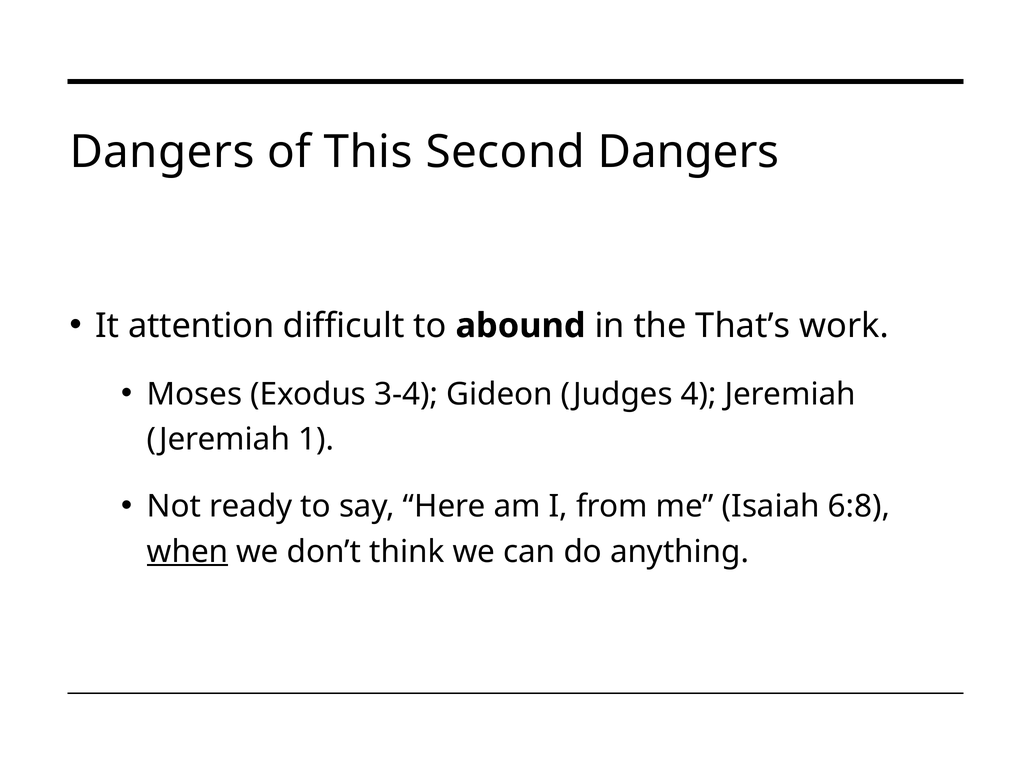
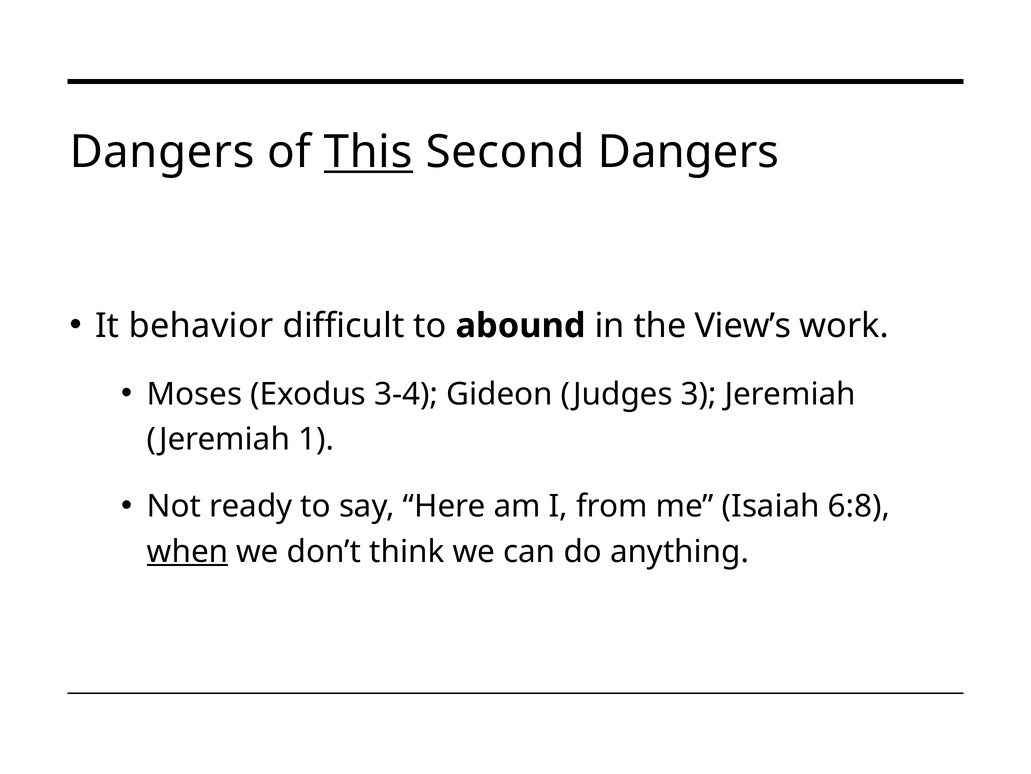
This underline: none -> present
attention: attention -> behavior
That’s: That’s -> View’s
4: 4 -> 3
